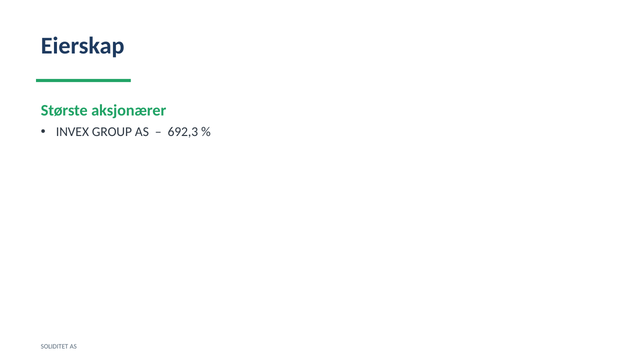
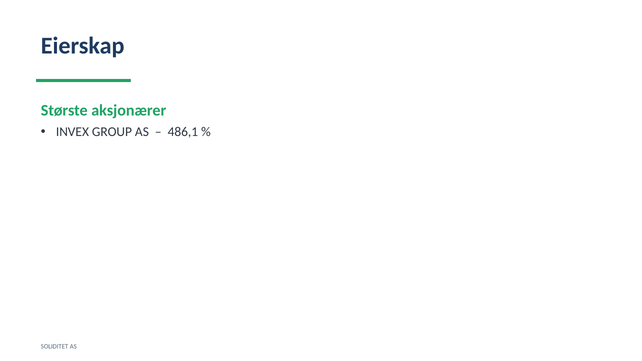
692,3: 692,3 -> 486,1
